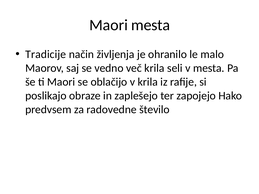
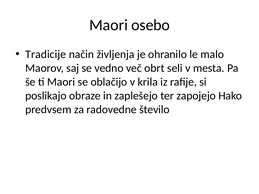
Maori mesta: mesta -> osebo
več krila: krila -> obrt
